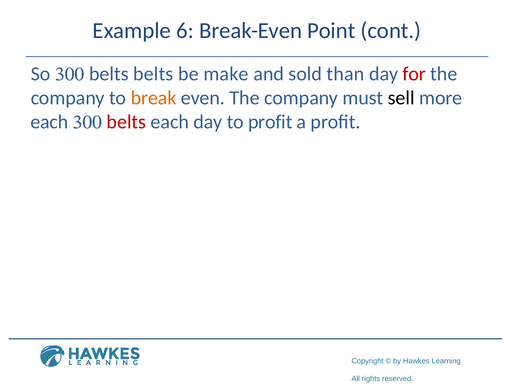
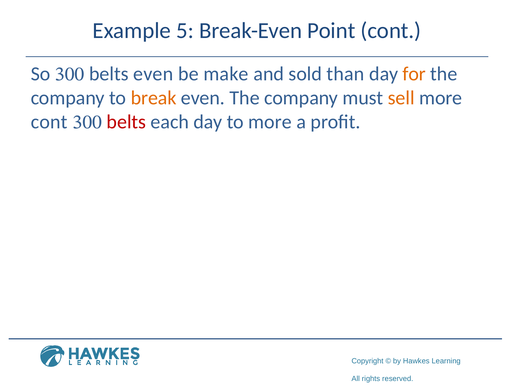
6: 6 -> 5
belts belts: belts -> even
for colour: red -> orange
sell colour: black -> orange
each at (49, 122): each -> cont
to profit: profit -> more
